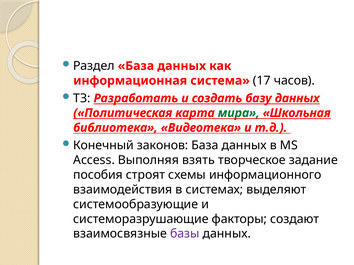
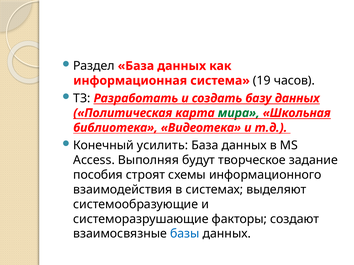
17: 17 -> 19
законов: законов -> усилить
взять: взять -> будут
базы colour: purple -> blue
